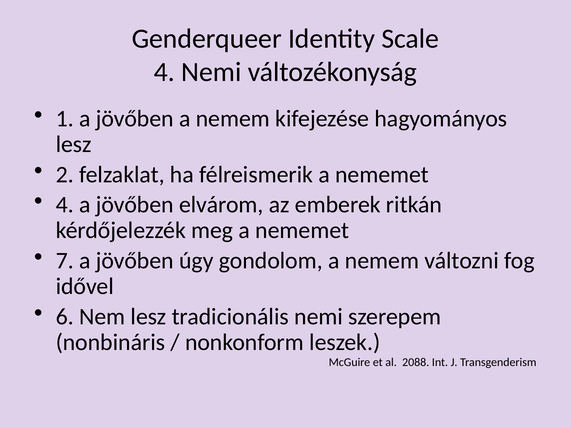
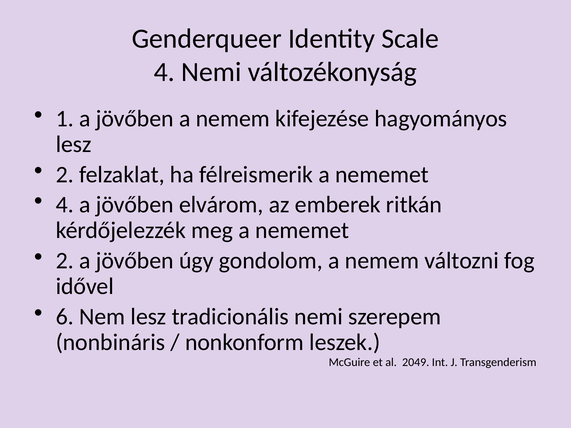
7 at (65, 261): 7 -> 2
2088: 2088 -> 2049
